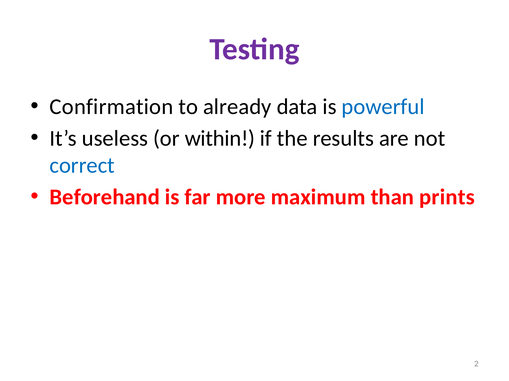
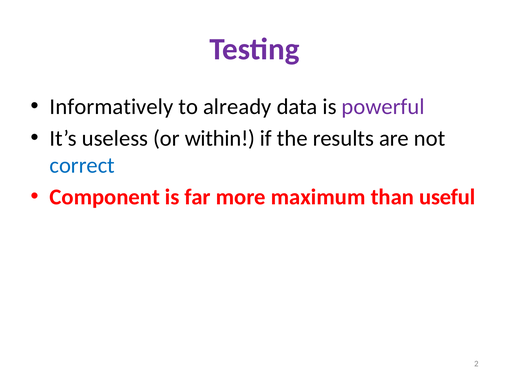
Confirmation: Confirmation -> Informatively
powerful colour: blue -> purple
Beforehand: Beforehand -> Component
prints: prints -> useful
